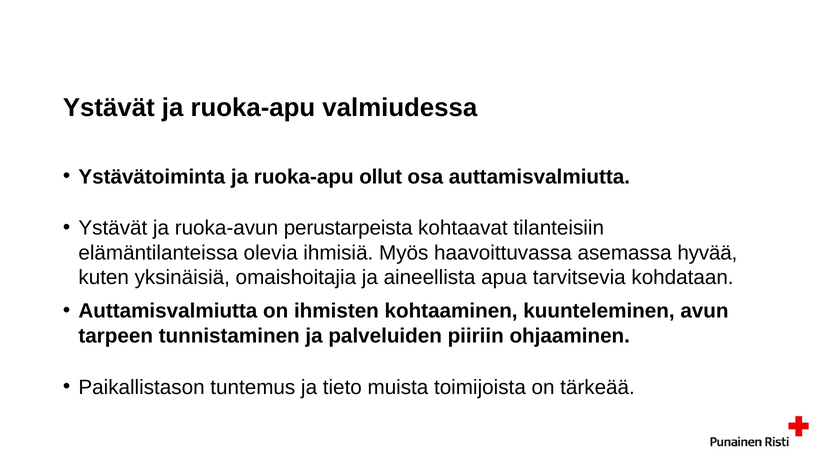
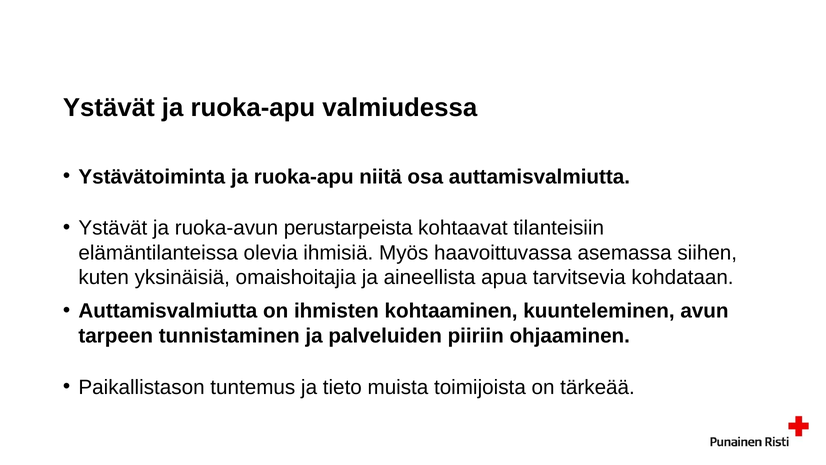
ollut: ollut -> niitä
hyvää: hyvää -> siihen
